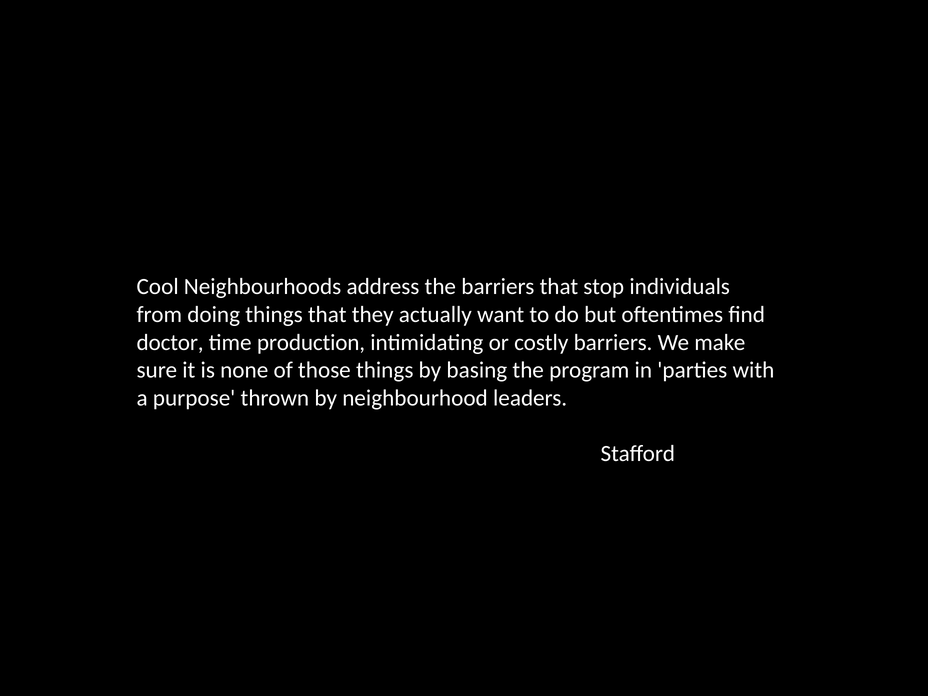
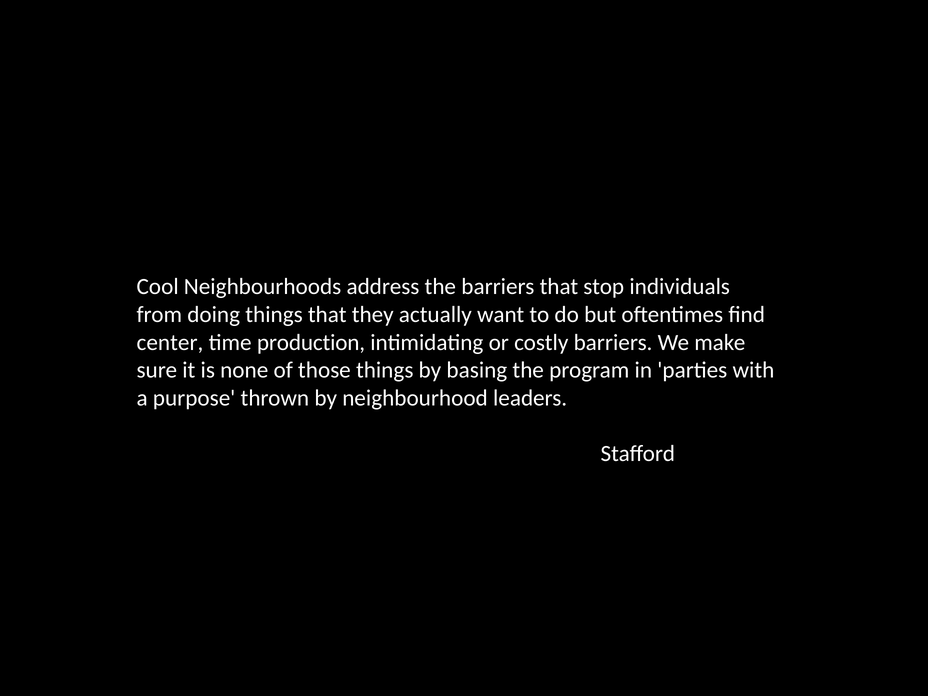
doctor: doctor -> center
